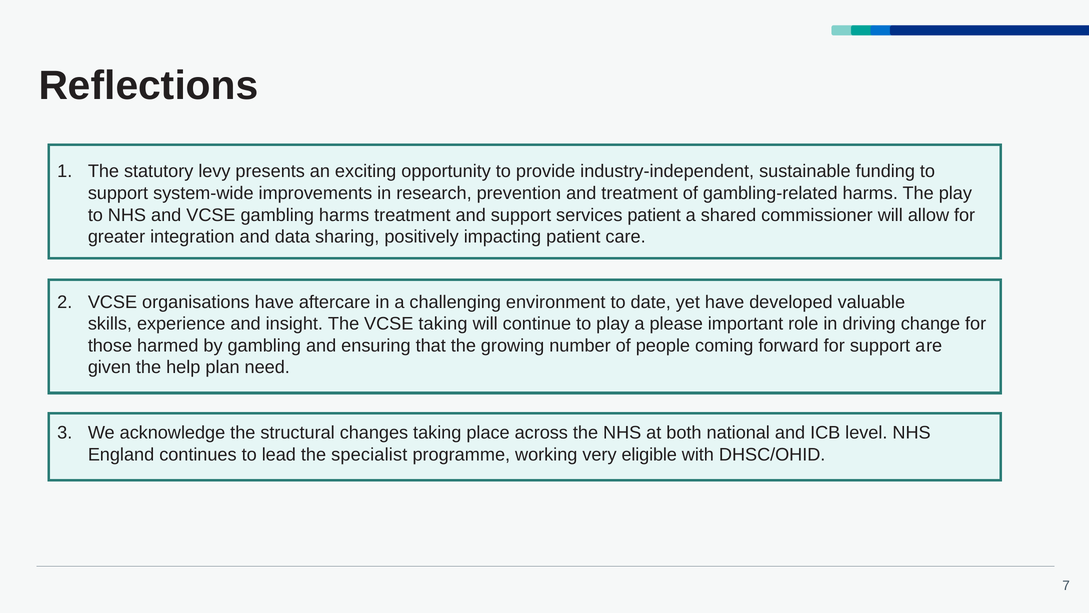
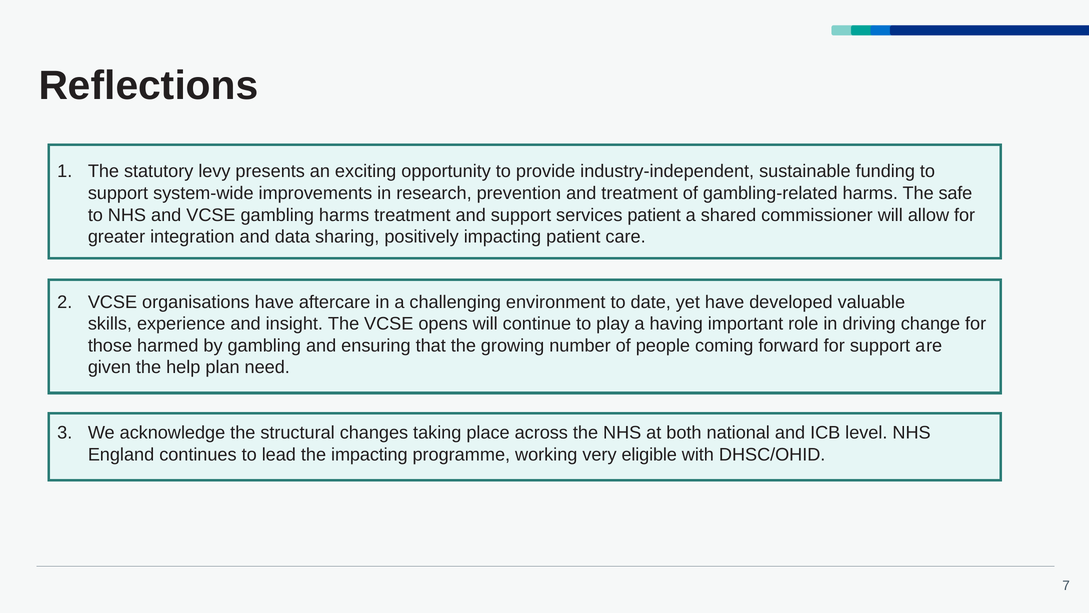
The play: play -> safe
VCSE taking: taking -> opens
please: please -> having
the specialist: specialist -> impacting
